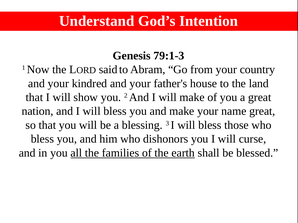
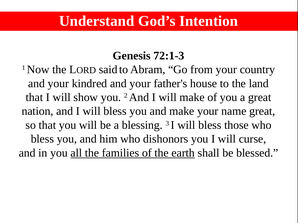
79:1-3: 79:1-3 -> 72:1-3
